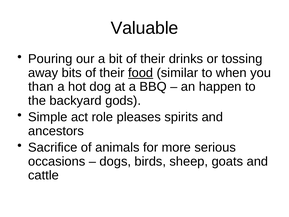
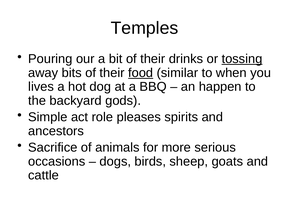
Valuable: Valuable -> Temples
tossing underline: none -> present
than: than -> lives
